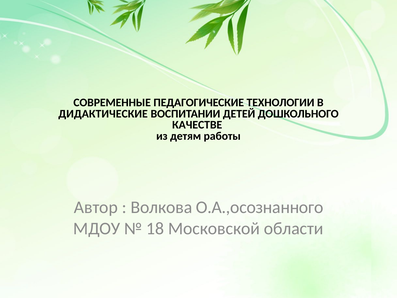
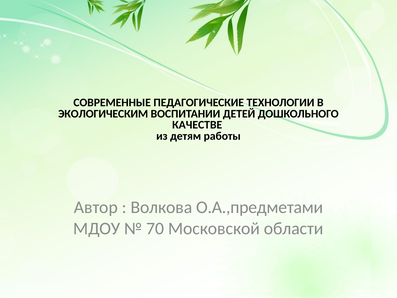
ДИДАКТИЧЕСКИЕ: ДИДАКТИЧЕСКИЕ -> ЭКОЛОГИЧЕСКИМ
О.А.,осознанного: О.А.,осознанного -> О.А.,предметами
18: 18 -> 70
